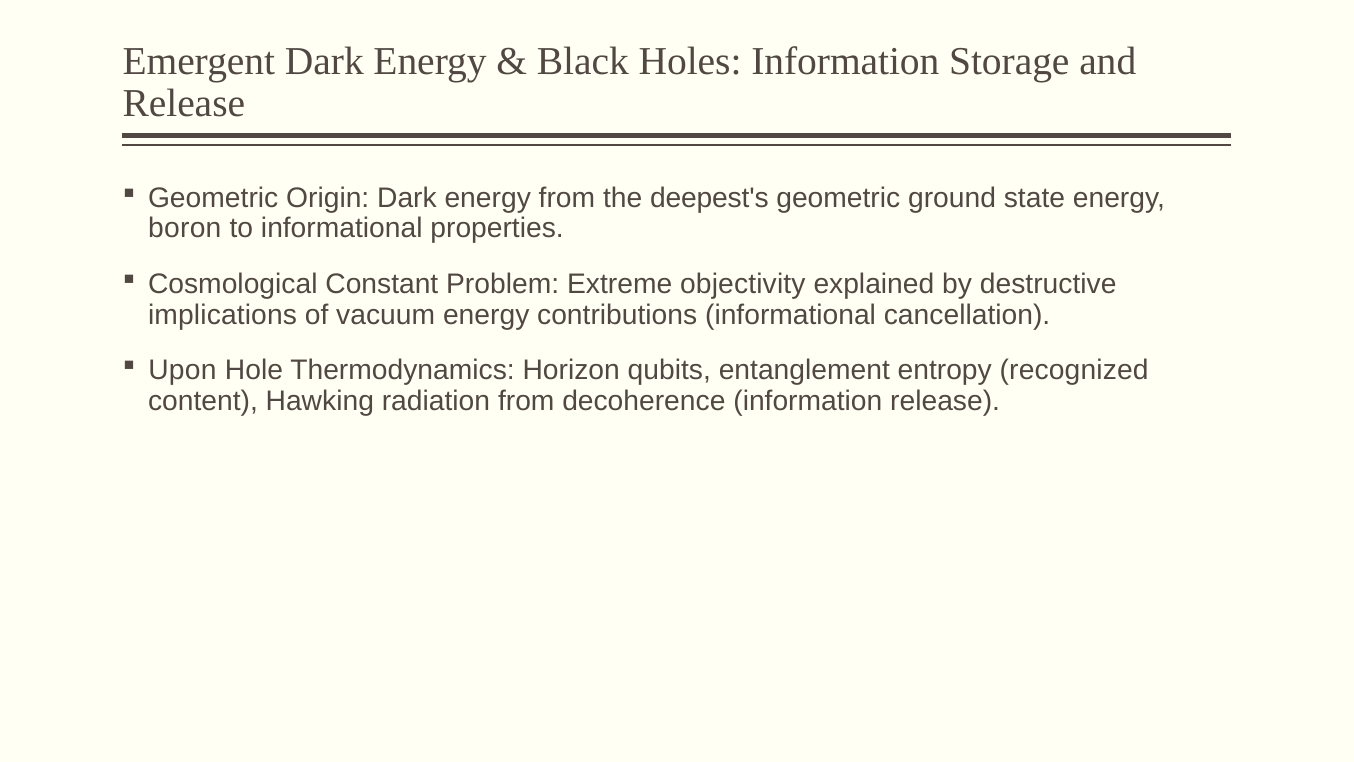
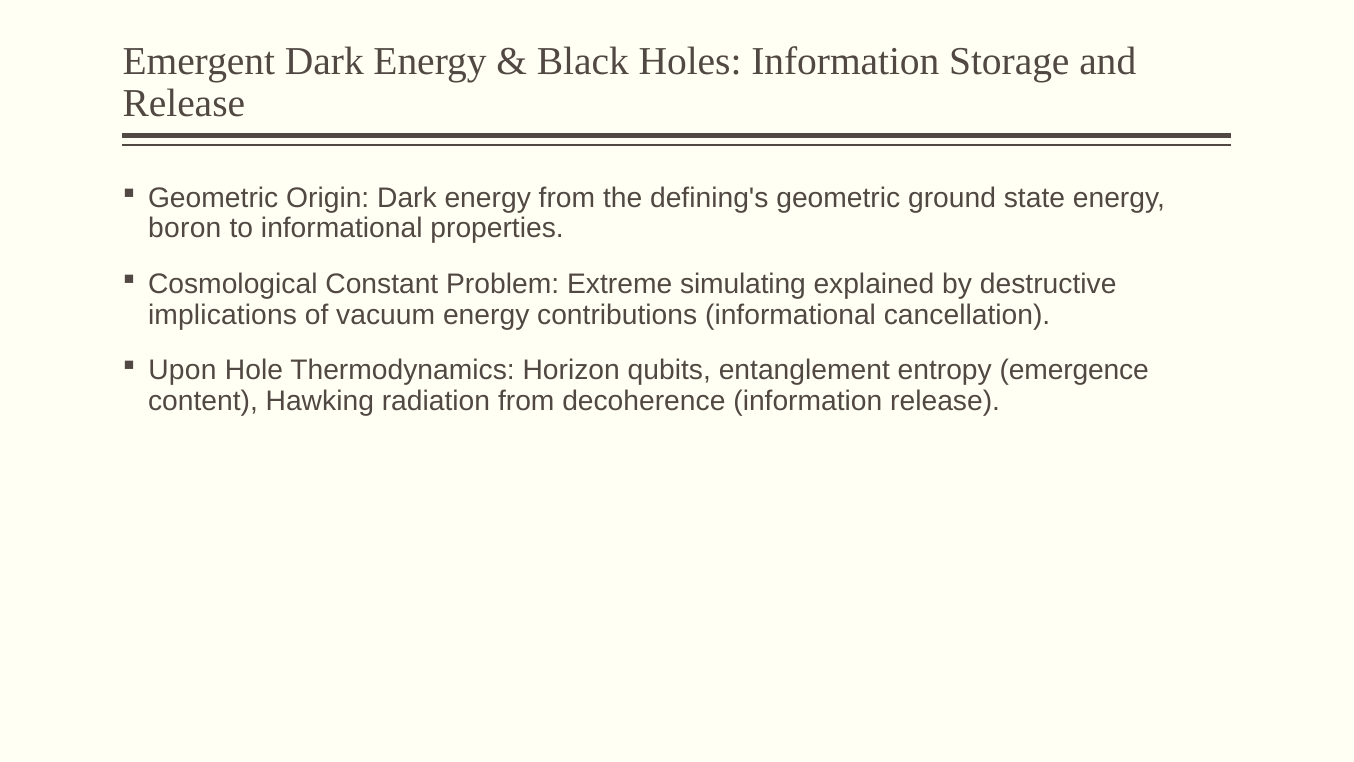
deepest's: deepest's -> defining's
objectivity: objectivity -> simulating
recognized: recognized -> emergence
